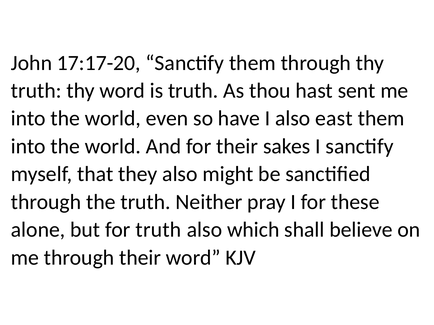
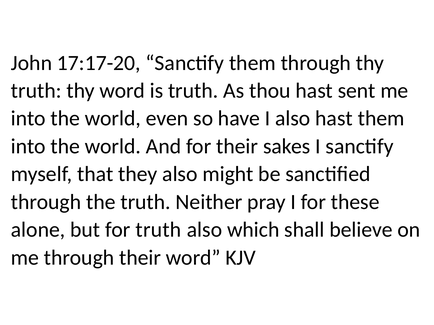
also east: east -> hast
